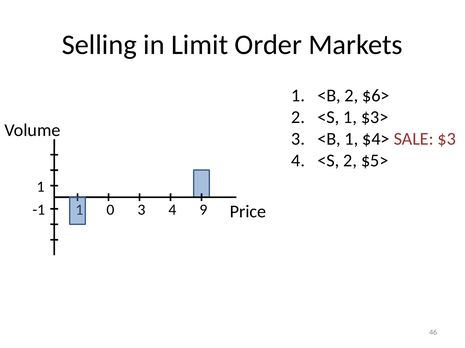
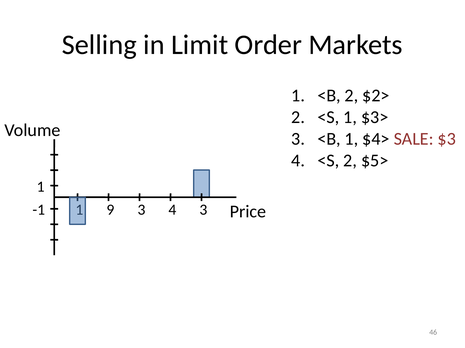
$6>: $6> -> $2>
0: 0 -> 9
4 9: 9 -> 3
